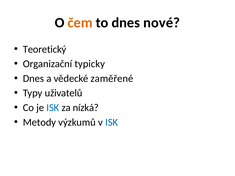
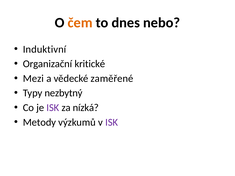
nové: nové -> nebo
Teoretický: Teoretický -> Induktivní
typicky: typicky -> kritické
Dnes at (33, 79): Dnes -> Mezi
uživatelů: uživatelů -> nezbytný
ISK at (53, 108) colour: blue -> purple
ISK at (112, 122) colour: blue -> purple
